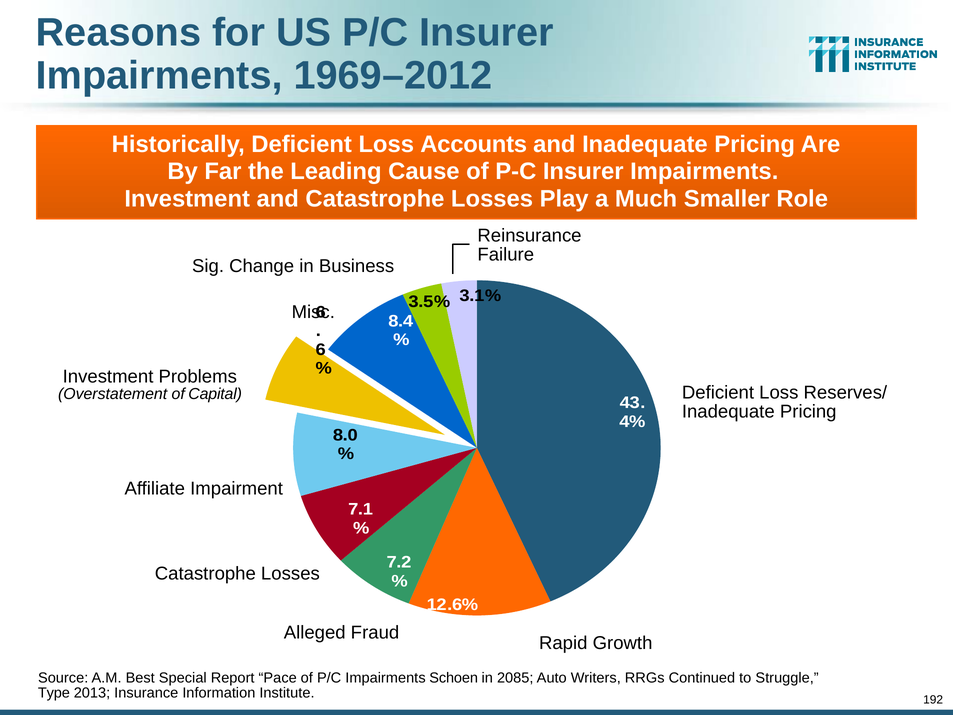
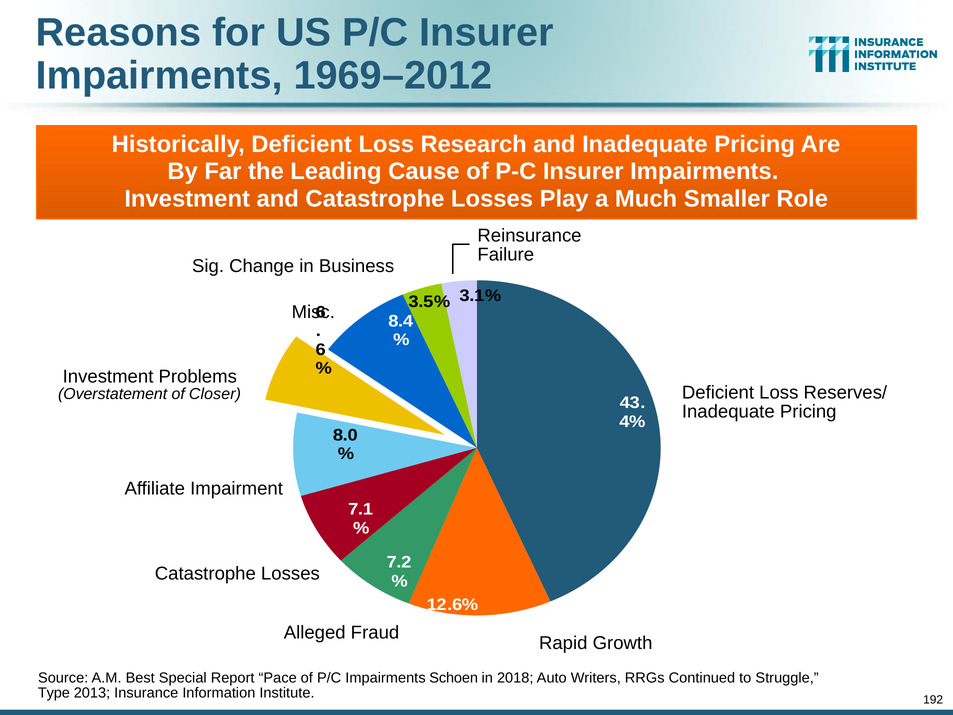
Accounts: Accounts -> Research
Capital: Capital -> Closer
2085: 2085 -> 2018
